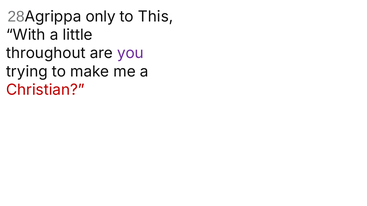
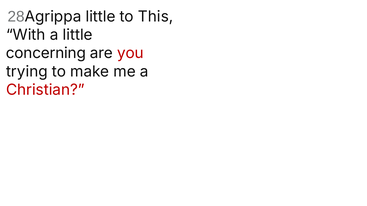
only at (101, 17): only -> little
throughout: throughout -> concerning
you colour: purple -> red
